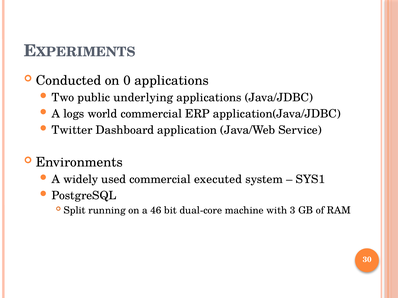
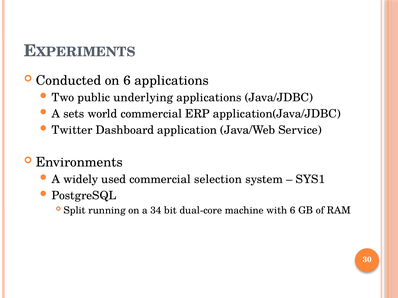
on 0: 0 -> 6
logs: logs -> sets
executed: executed -> selection
46: 46 -> 34
with 3: 3 -> 6
